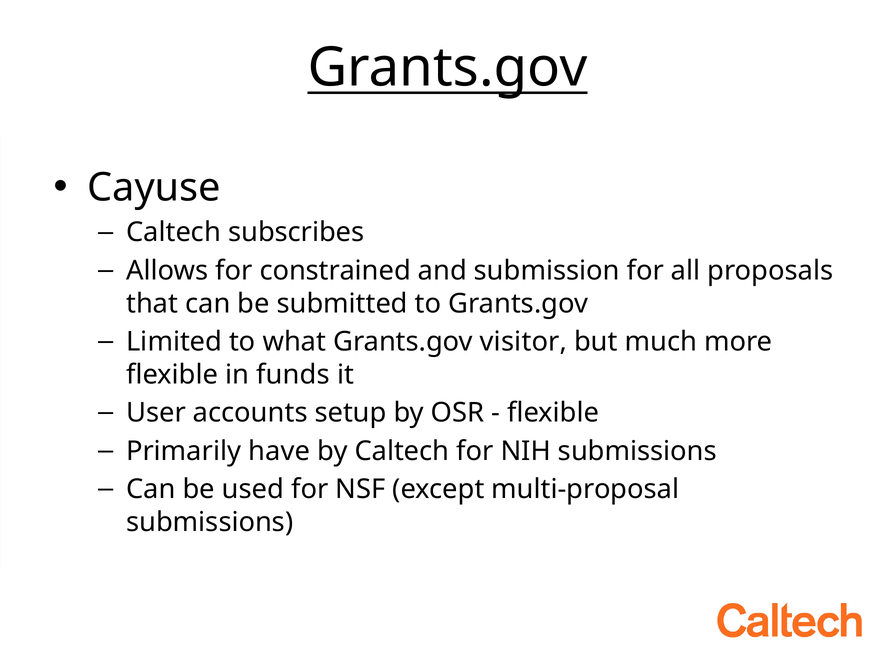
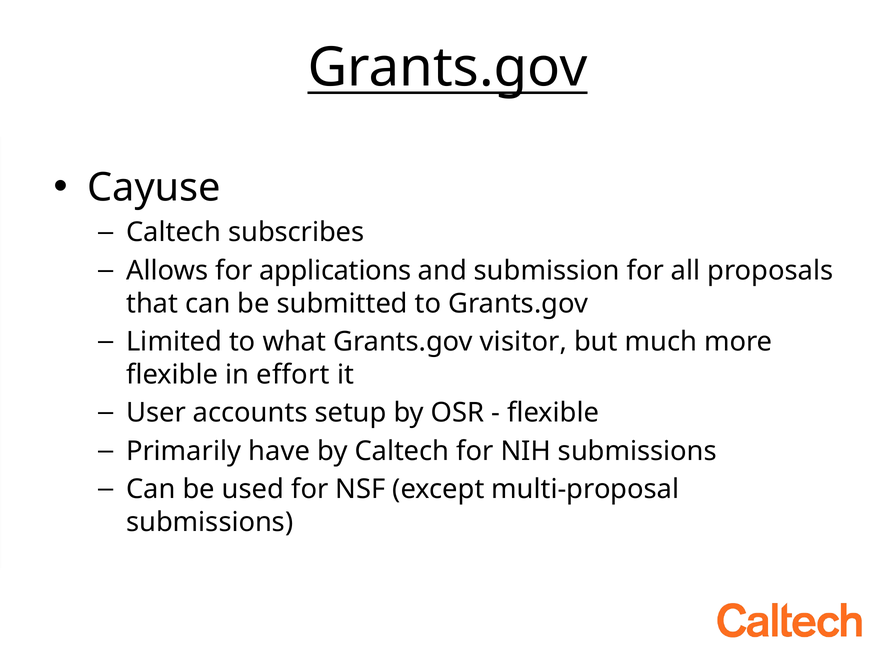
constrained: constrained -> applications
funds: funds -> effort
